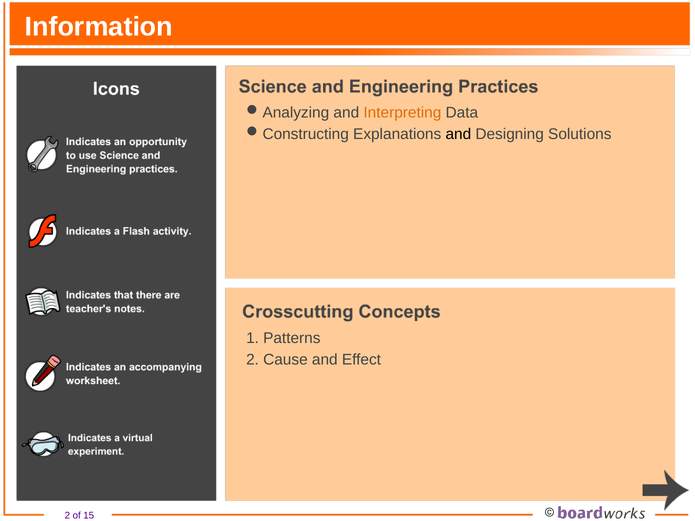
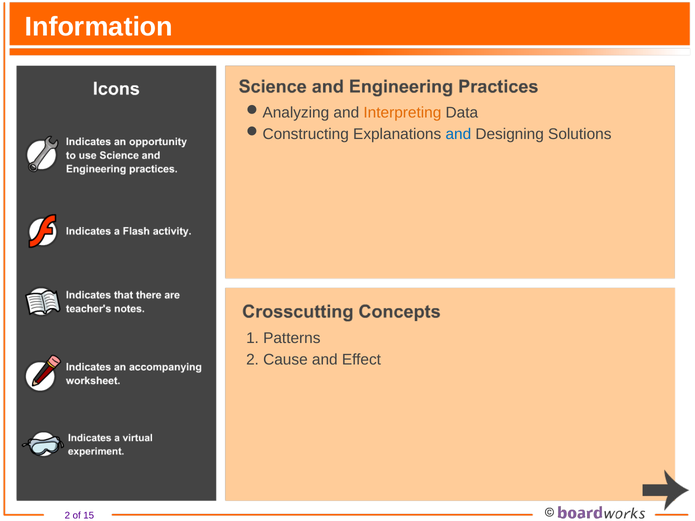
and at (458, 134) colour: black -> blue
